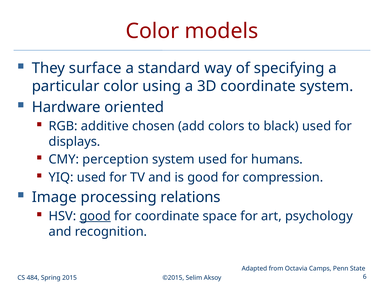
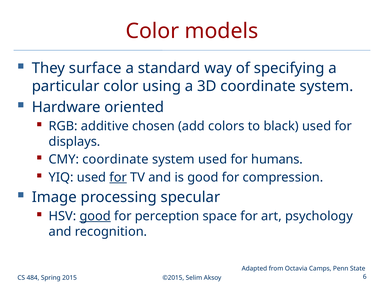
CMY perception: perception -> coordinate
for at (118, 177) underline: none -> present
relations: relations -> specular
for coordinate: coordinate -> perception
